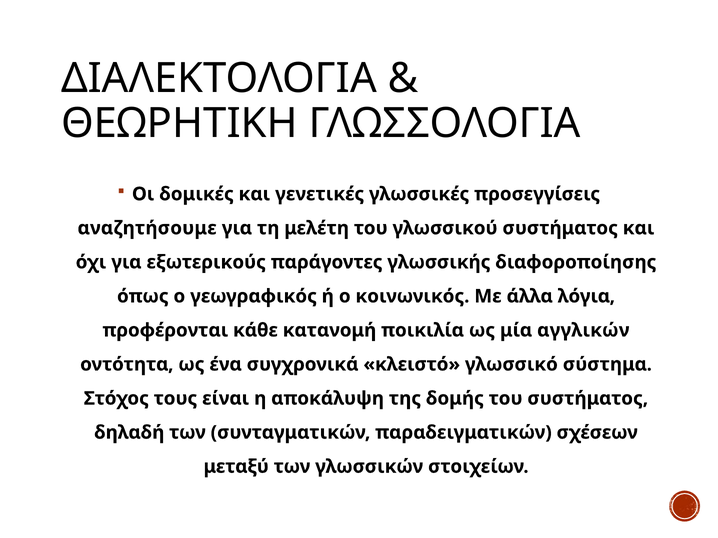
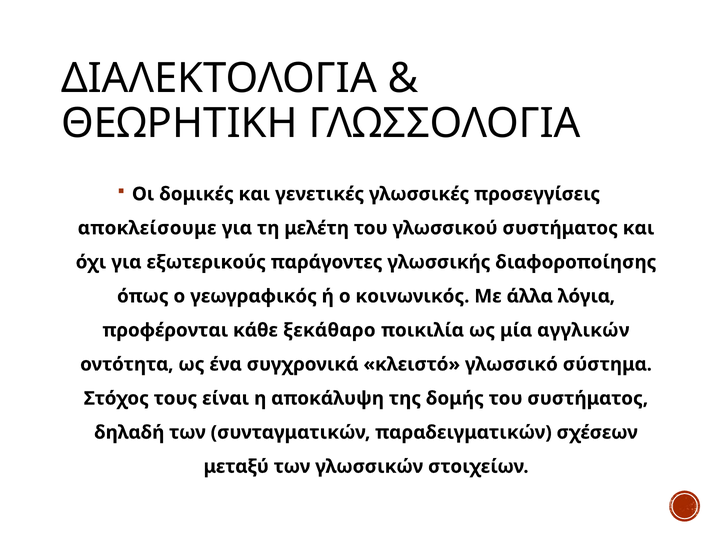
αναζητήσουμε: αναζητήσουμε -> αποκλείσουμε
κατανομή: κατανομή -> ξεκάθαρο
